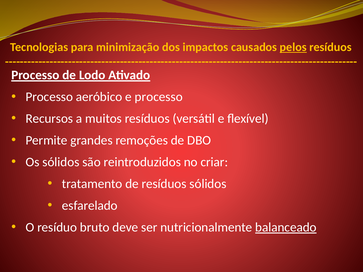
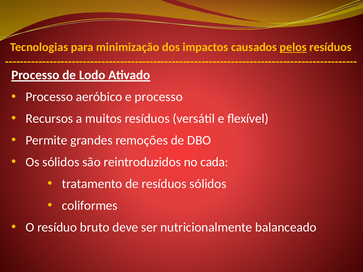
criar: criar -> cada
esfarelado: esfarelado -> coliformes
balanceado underline: present -> none
